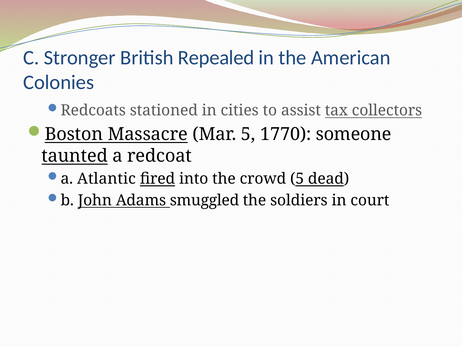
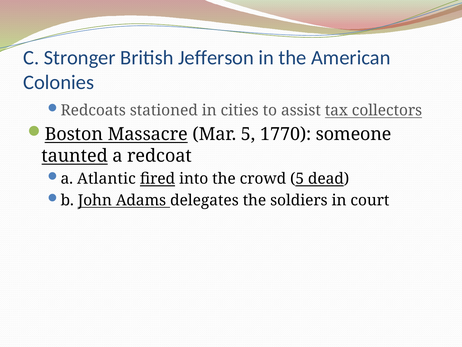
Repealed: Repealed -> Jefferson
smuggled: smuggled -> delegates
